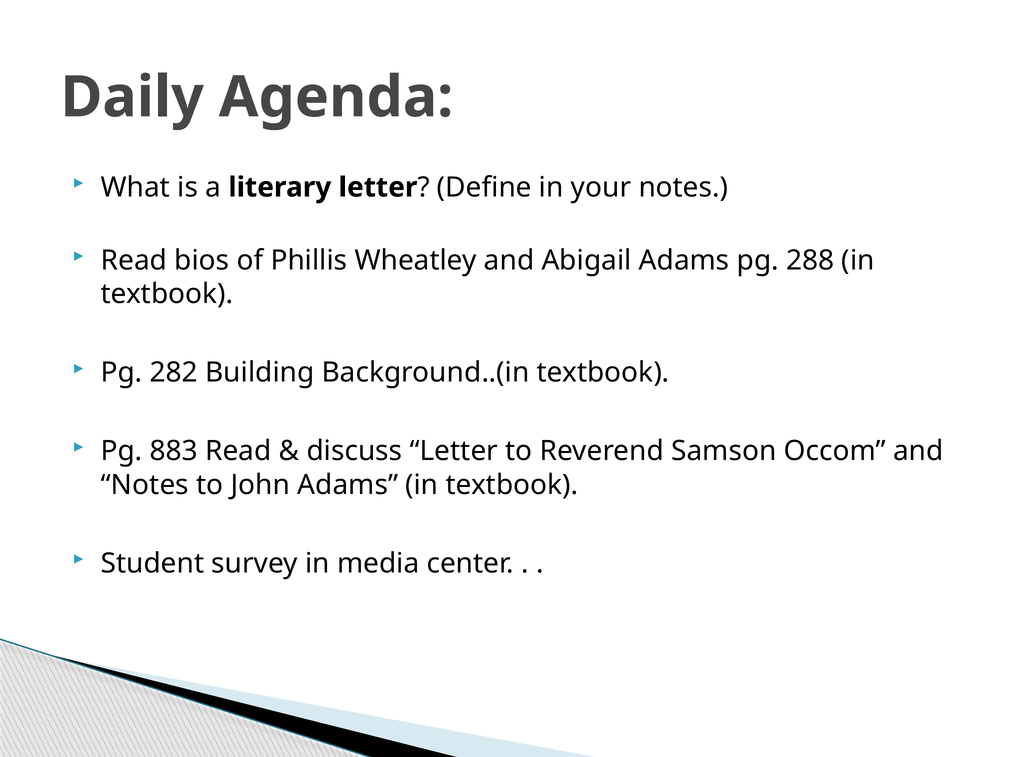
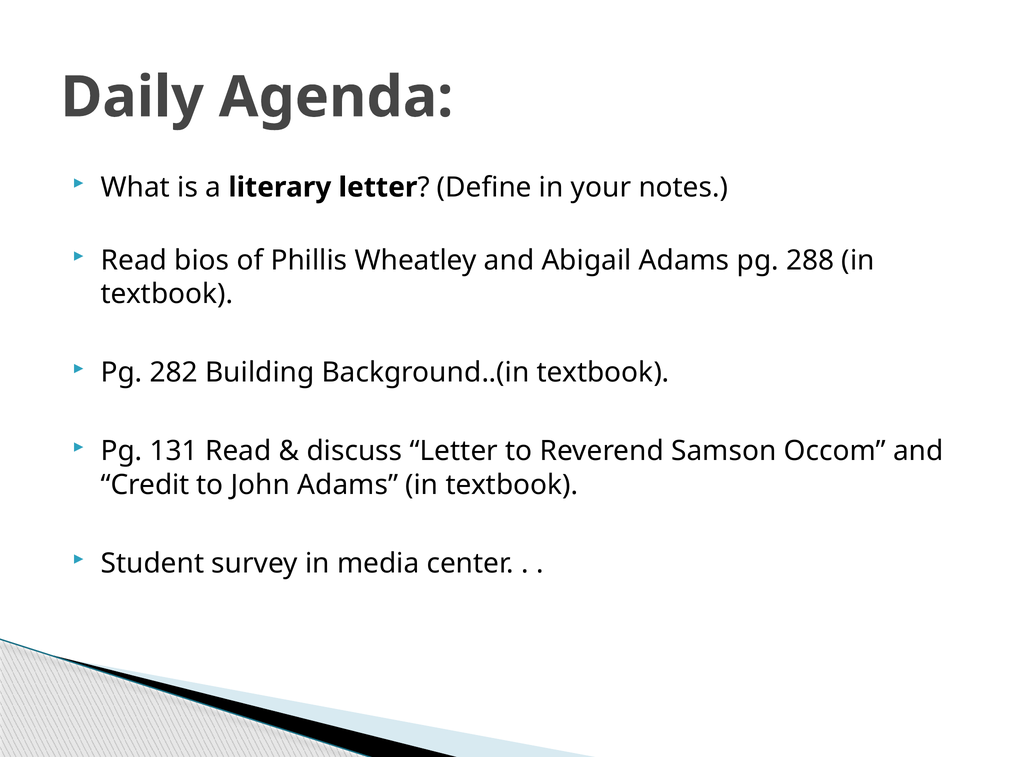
883: 883 -> 131
Notes at (145, 485): Notes -> Credit
